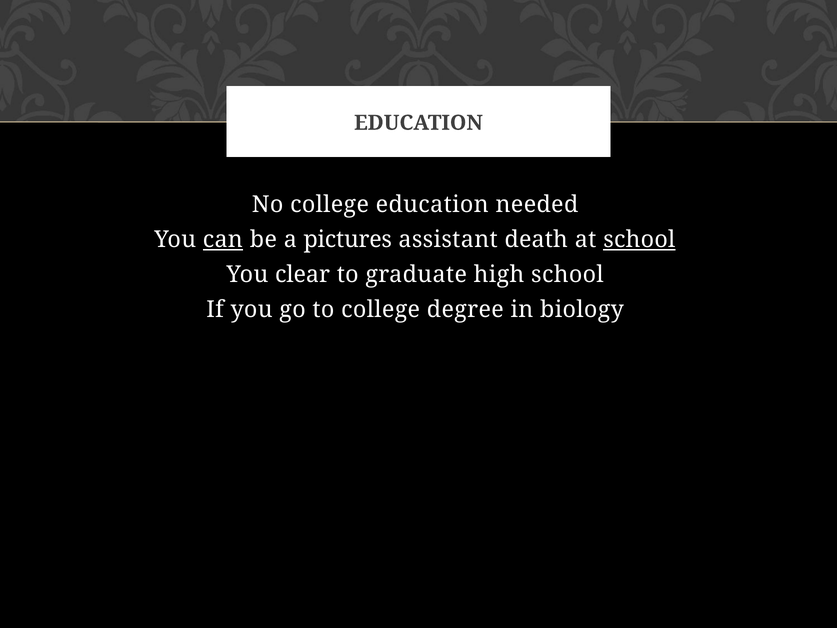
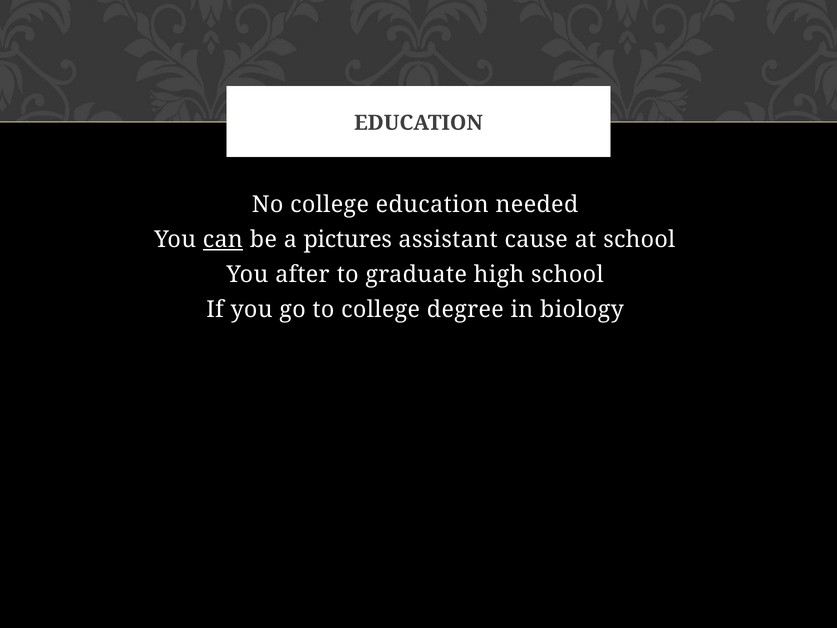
death: death -> cause
school at (639, 240) underline: present -> none
clear: clear -> after
